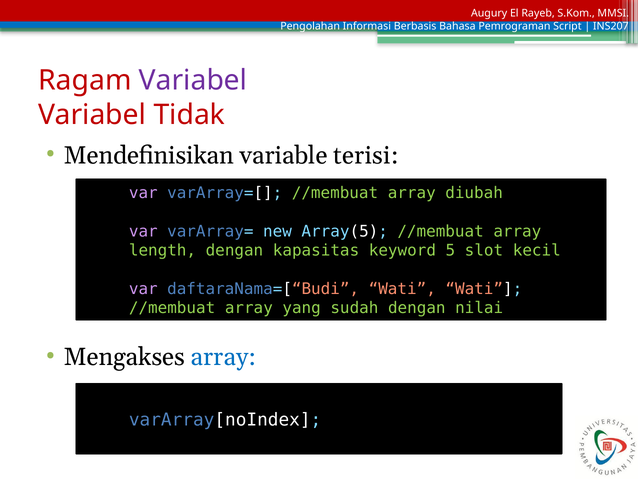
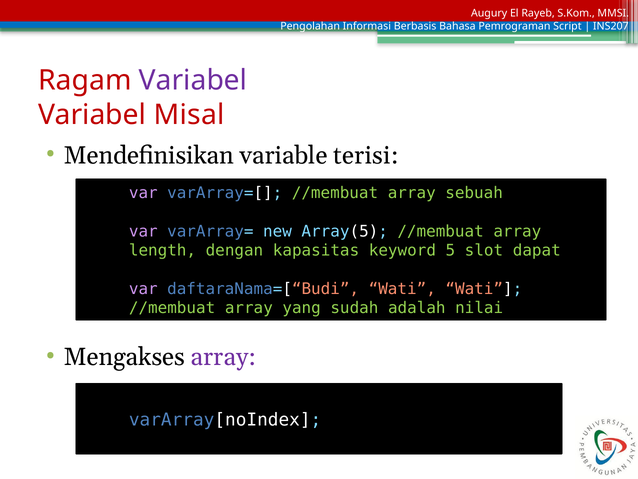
Tidak: Tidak -> Misal
diubah: diubah -> sebuah
kecil: kecil -> dapat
sudah dengan: dengan -> adalah
array at (223, 357) colour: blue -> purple
